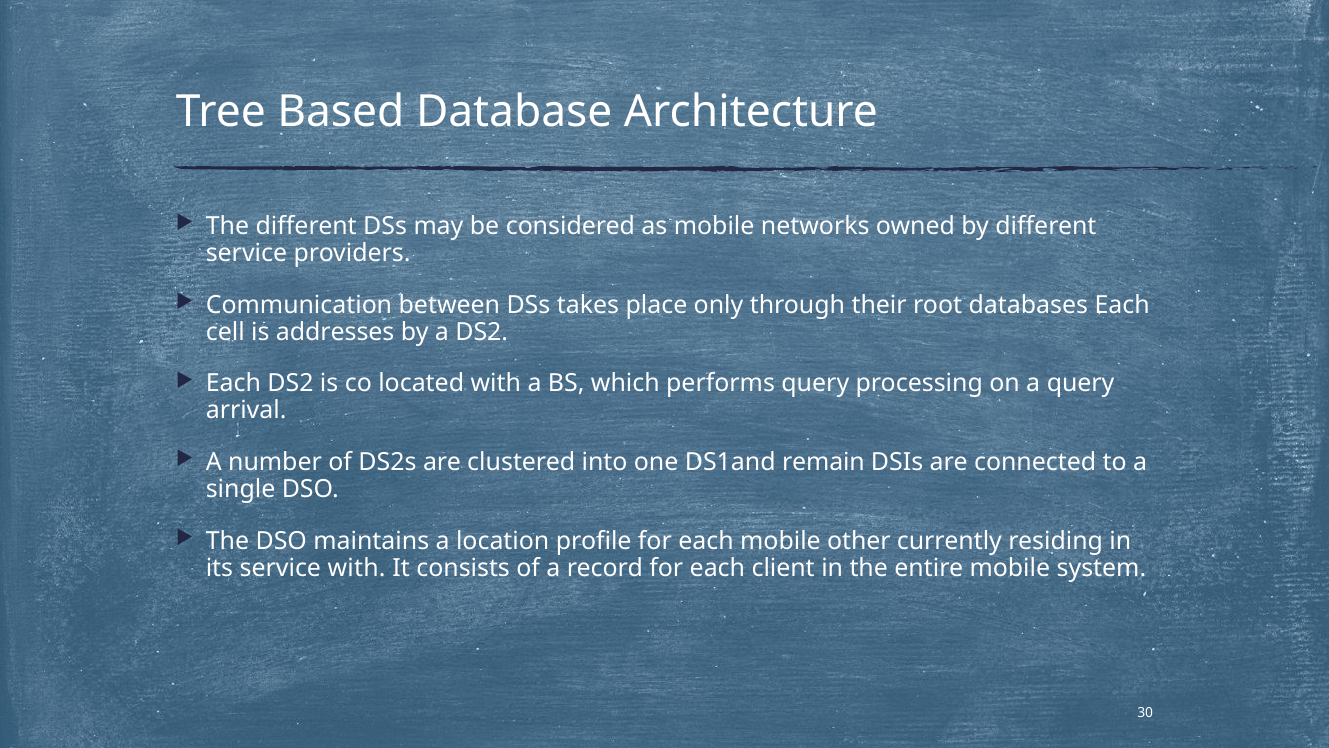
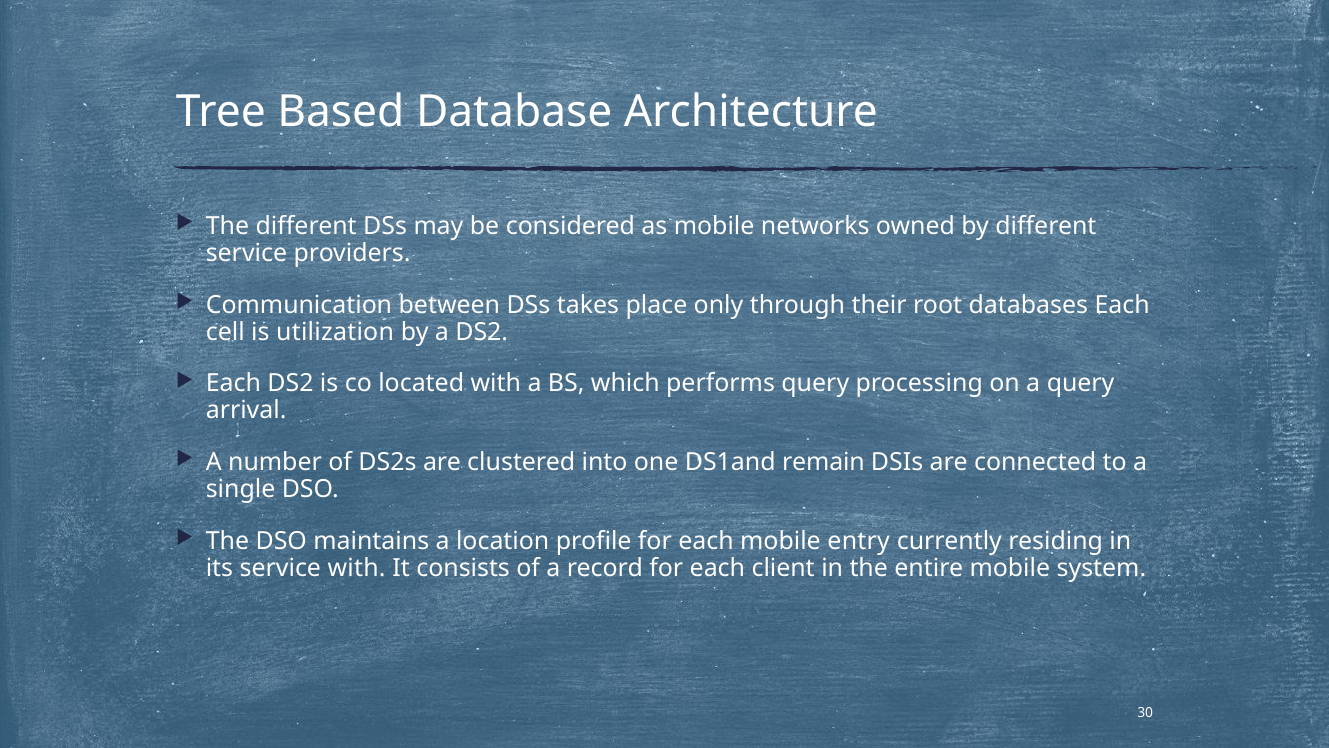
addresses: addresses -> utilization
other: other -> entry
